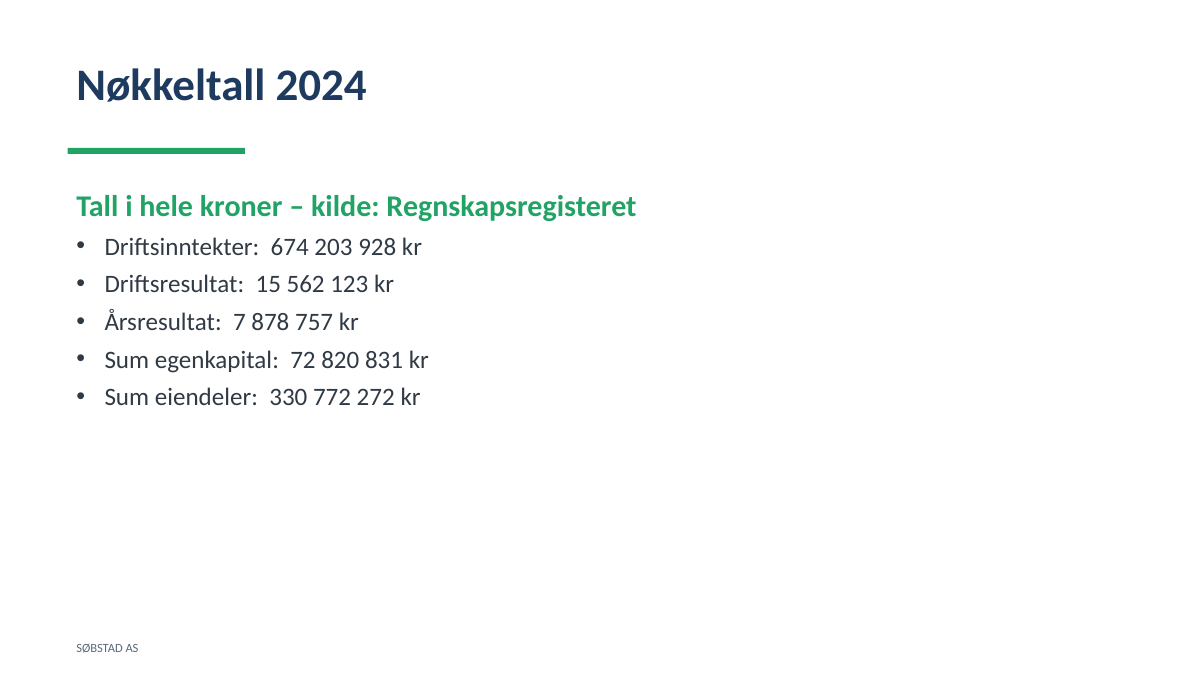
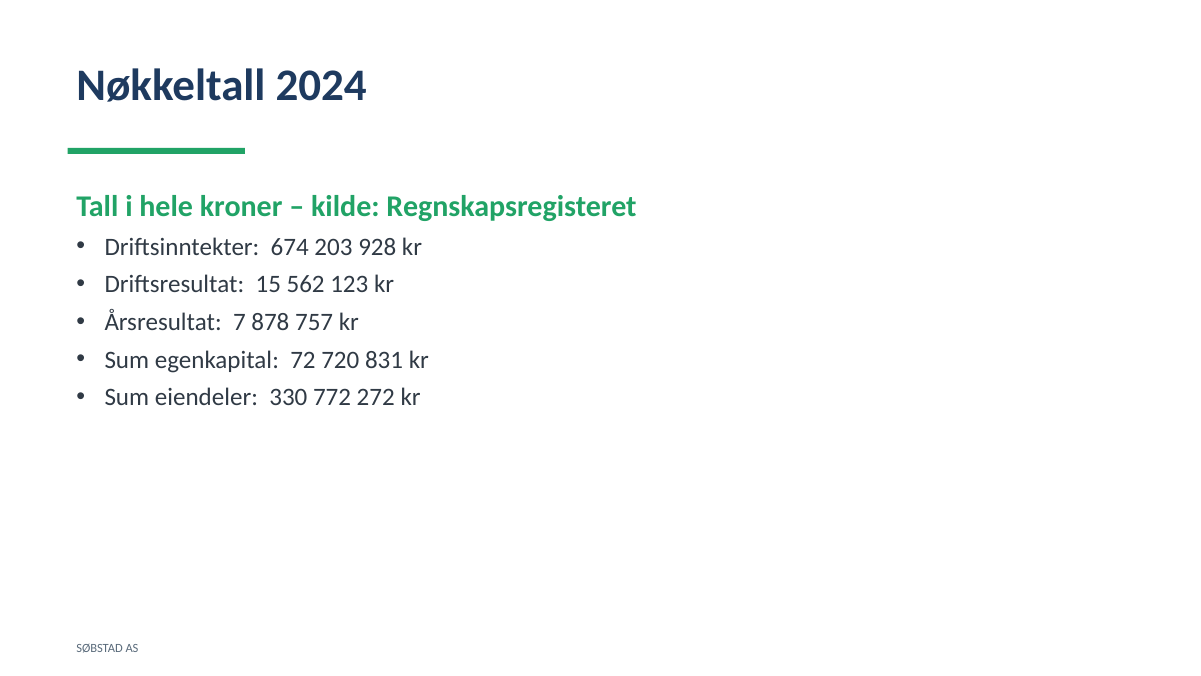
820: 820 -> 720
